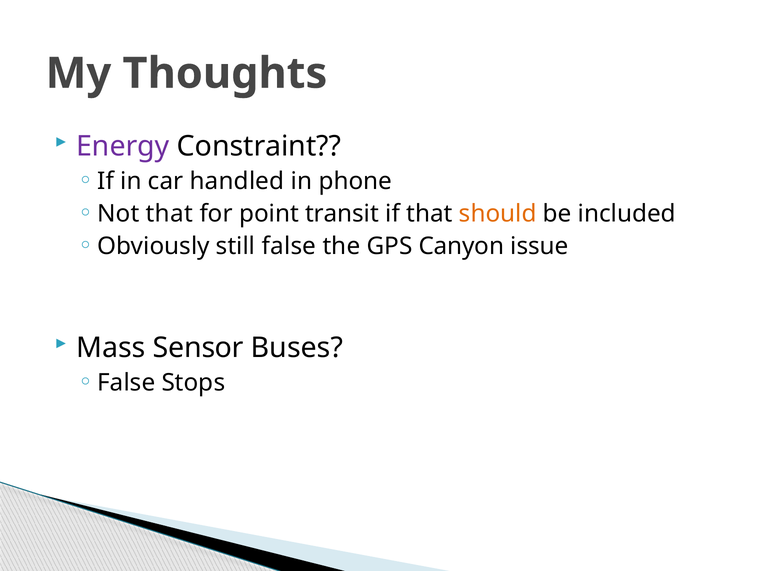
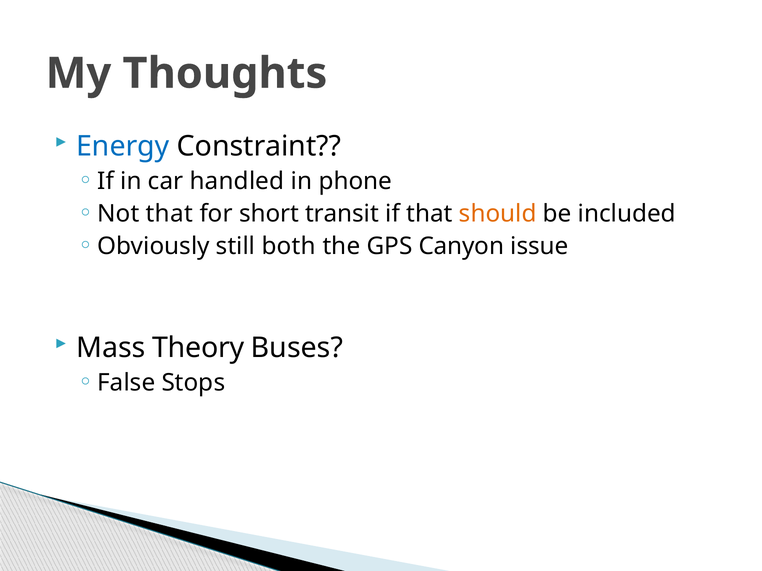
Energy colour: purple -> blue
point: point -> short
still false: false -> both
Sensor: Sensor -> Theory
